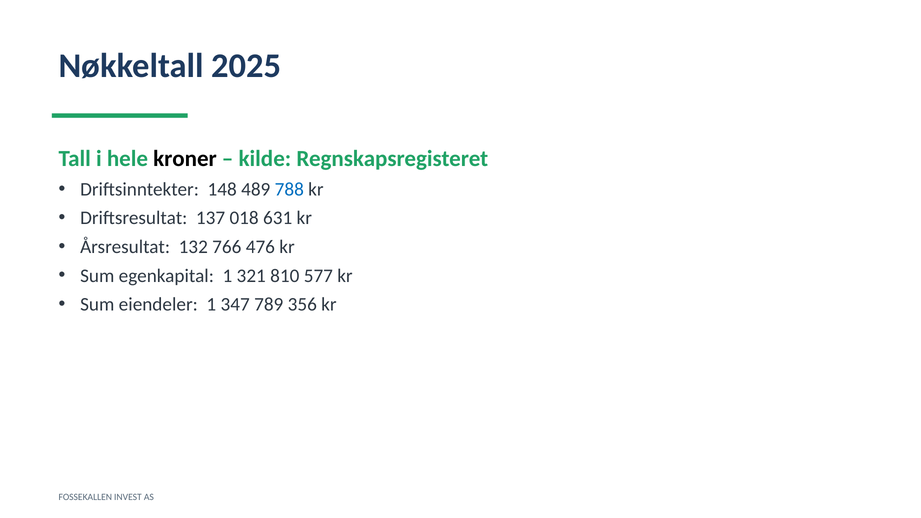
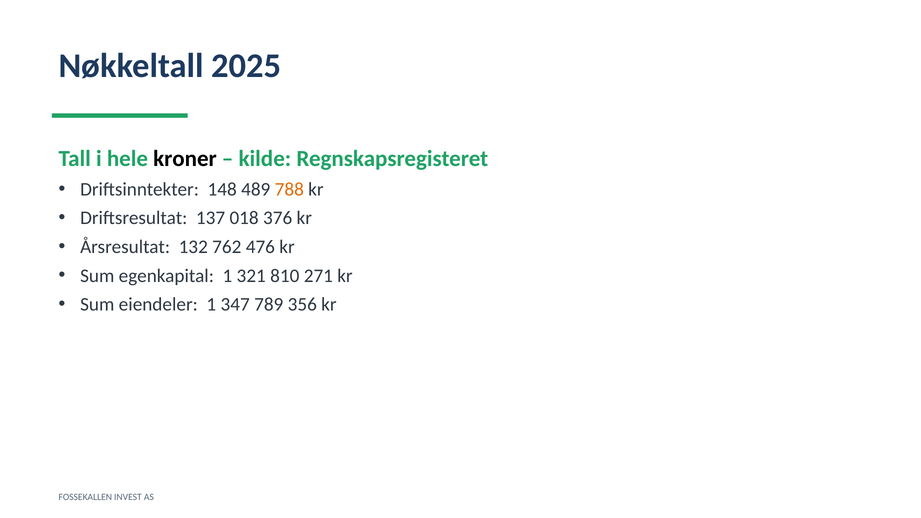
788 colour: blue -> orange
631: 631 -> 376
766: 766 -> 762
577: 577 -> 271
